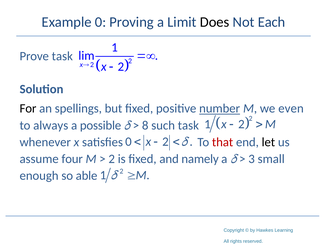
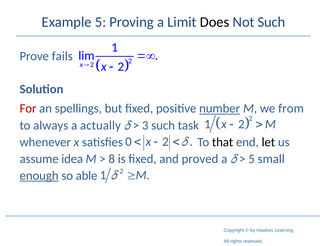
Example 0: 0 -> 5
Not Each: Each -> Such
Prove task: task -> fails
For colour: black -> red
even: even -> from
possible: possible -> actually
8: 8 -> 3
that colour: red -> black
four: four -> idea
2 at (112, 158): 2 -> 8
namely: namely -> proved
3 at (252, 158): 3 -> 5
enough underline: none -> present
